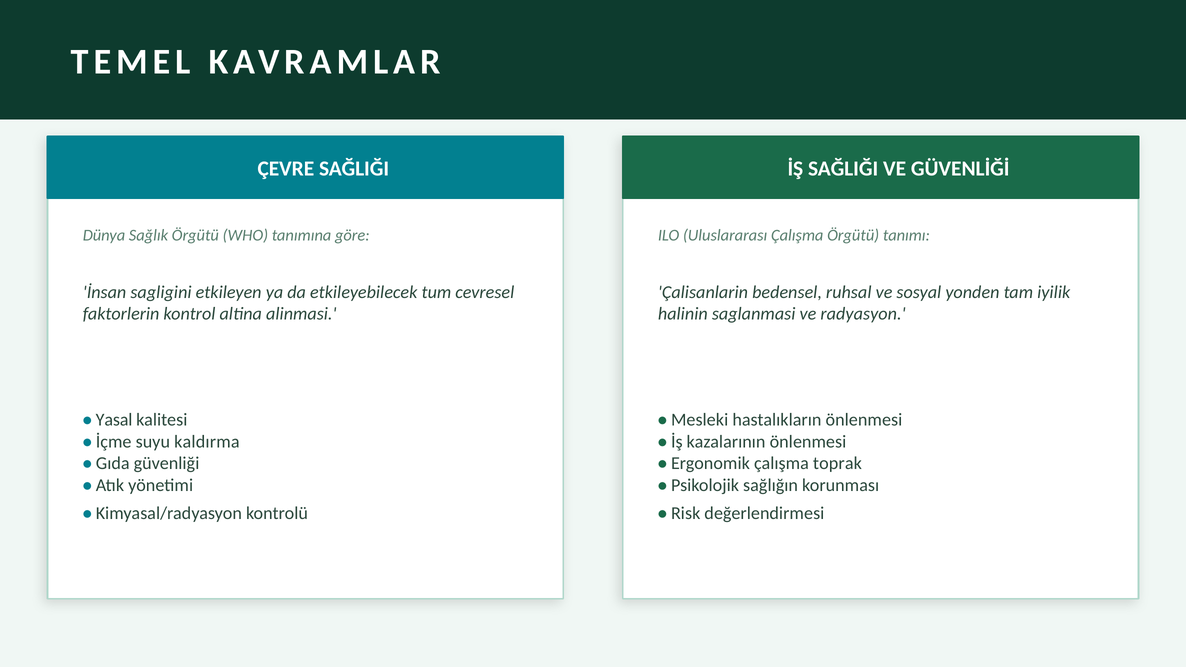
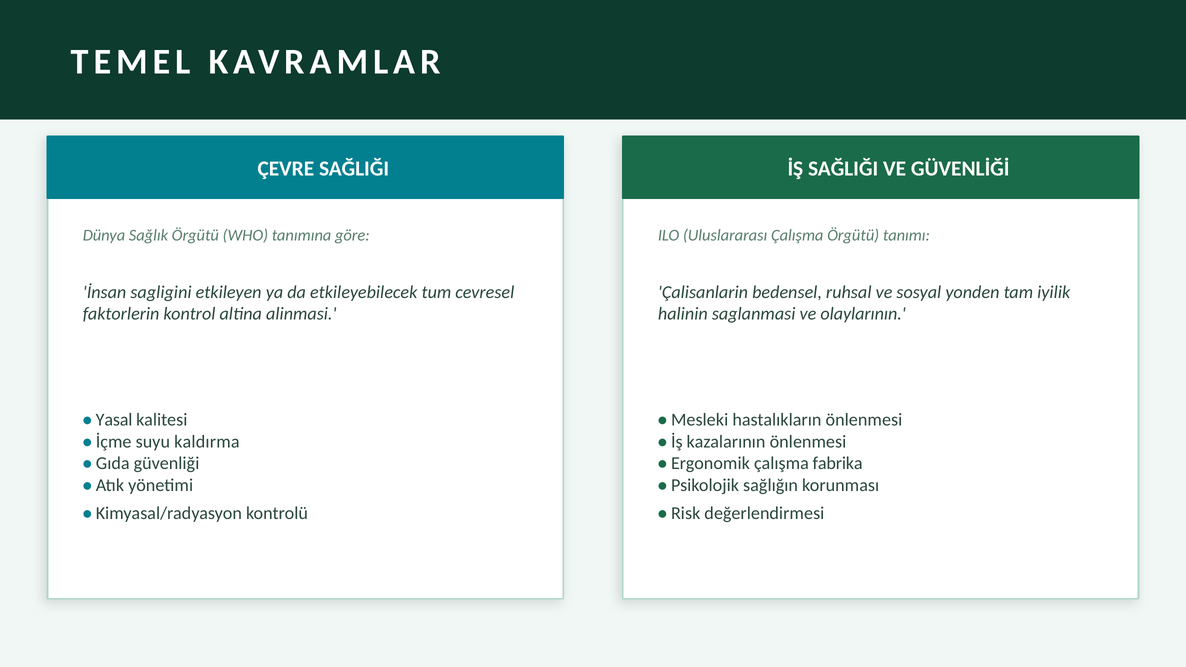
radyasyon: radyasyon -> olaylarının
toprak: toprak -> fabrika
